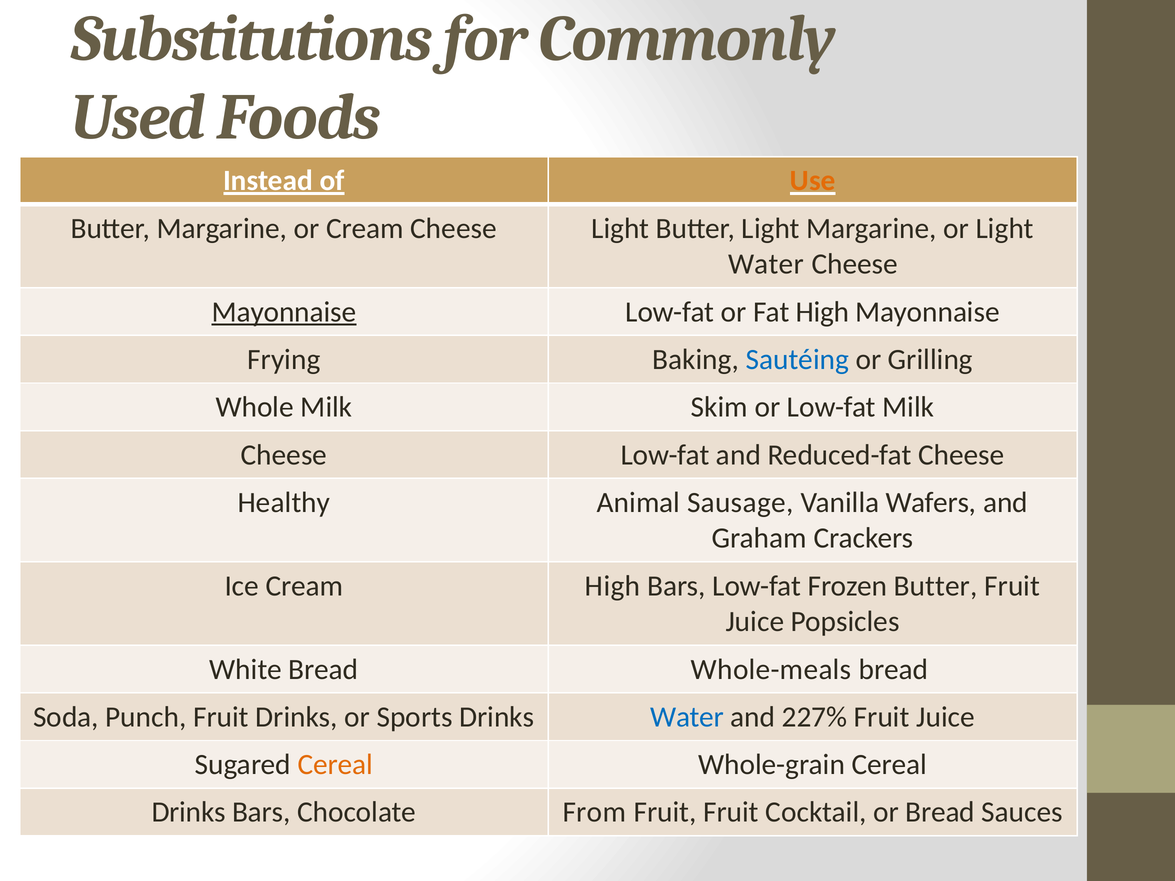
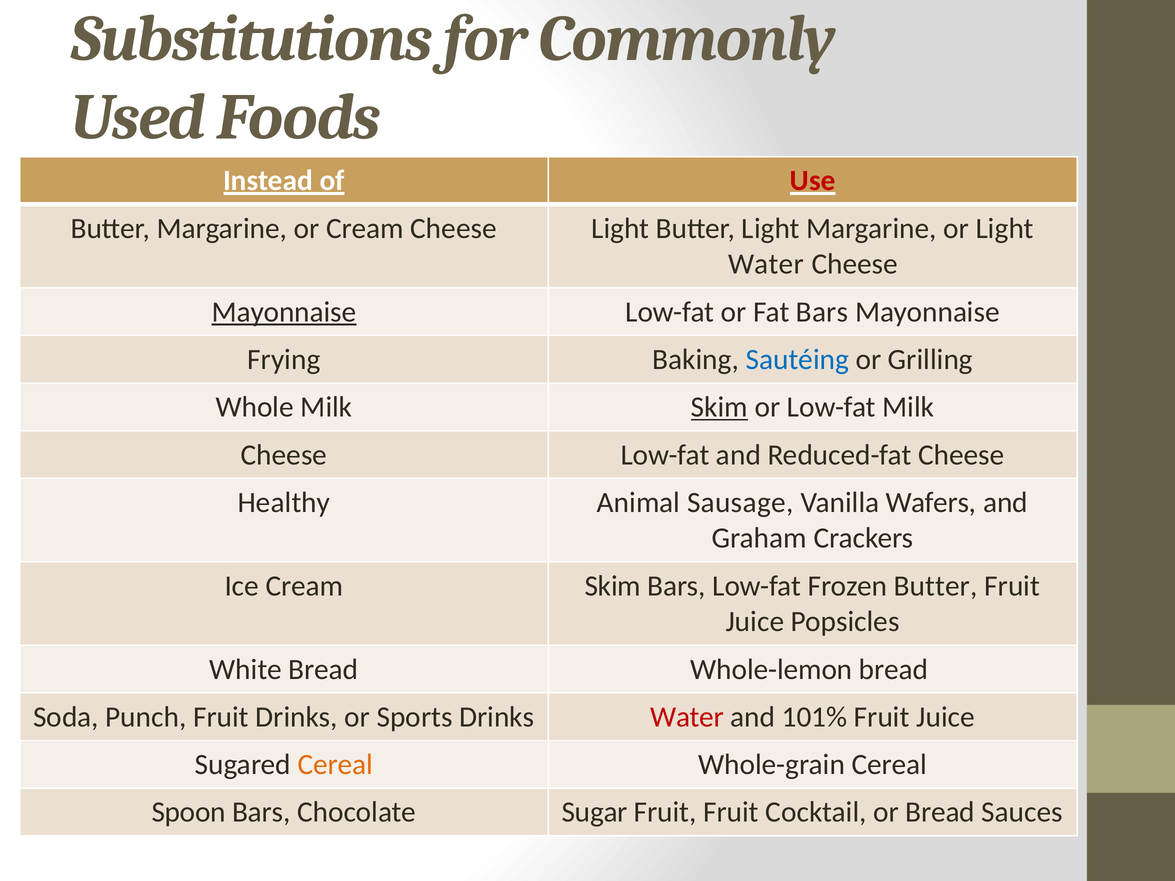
Use colour: orange -> red
Fat High: High -> Bars
Skim at (719, 407) underline: none -> present
Cream High: High -> Skim
Whole-meals: Whole-meals -> Whole-lemon
Water at (687, 717) colour: blue -> red
227%: 227% -> 101%
Drinks at (189, 813): Drinks -> Spoon
From: From -> Sugar
